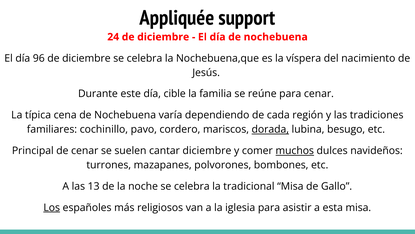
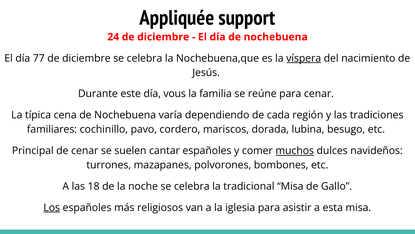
96: 96 -> 77
víspera underline: none -> present
cible: cible -> vous
dorada underline: present -> none
cantar diciembre: diciembre -> españoles
13: 13 -> 18
